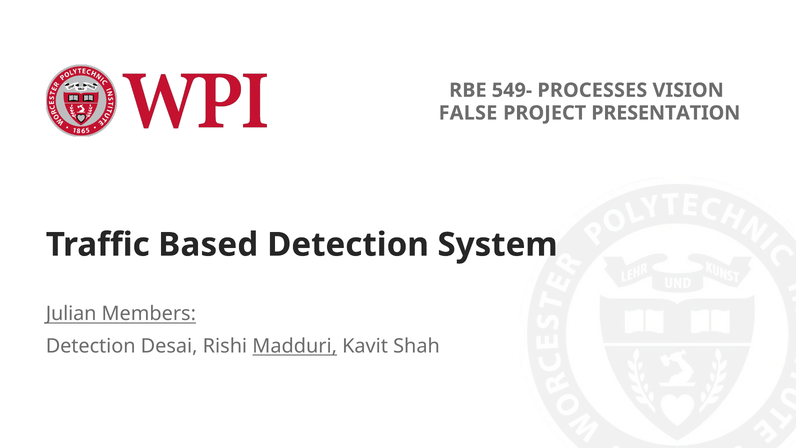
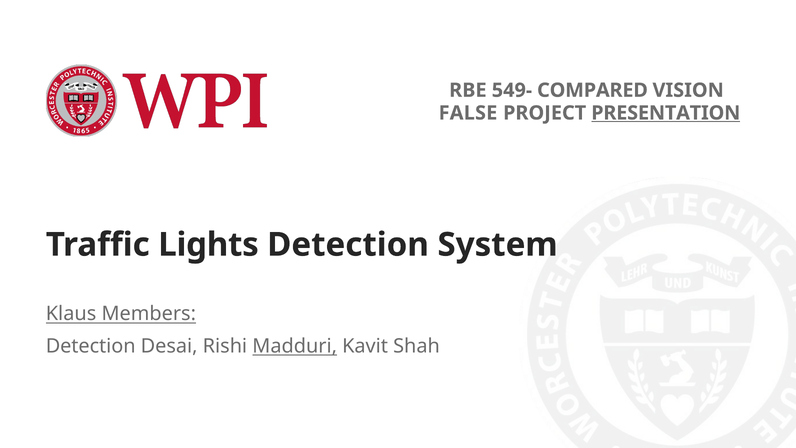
PROCESSES: PROCESSES -> COMPARED
PRESENTATION underline: none -> present
Based: Based -> Lights
Julian: Julian -> Klaus
